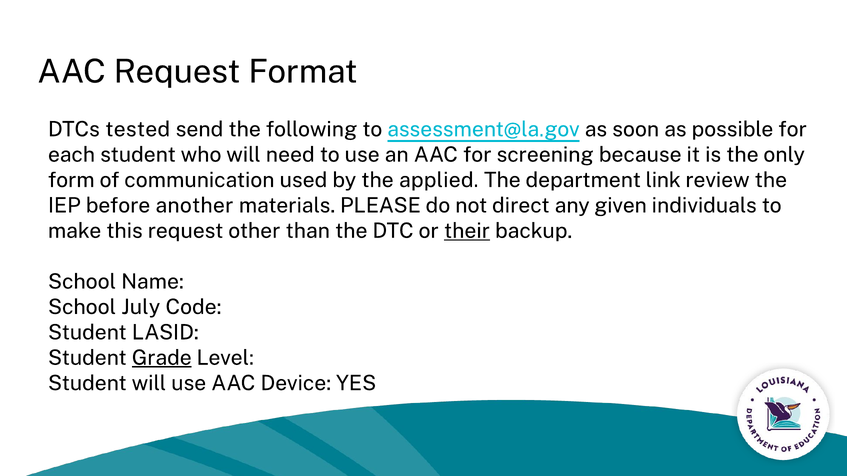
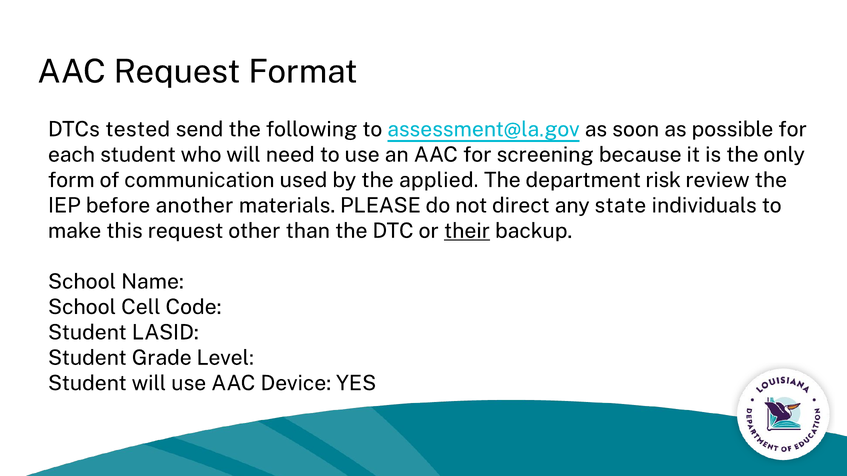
link: link -> risk
given: given -> state
July: July -> Cell
Grade underline: present -> none
